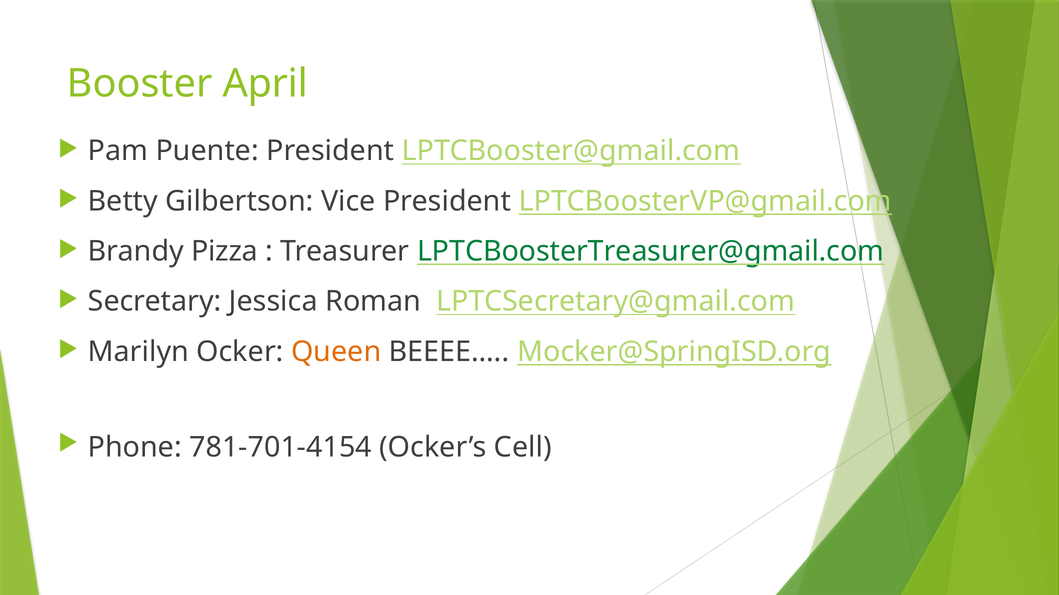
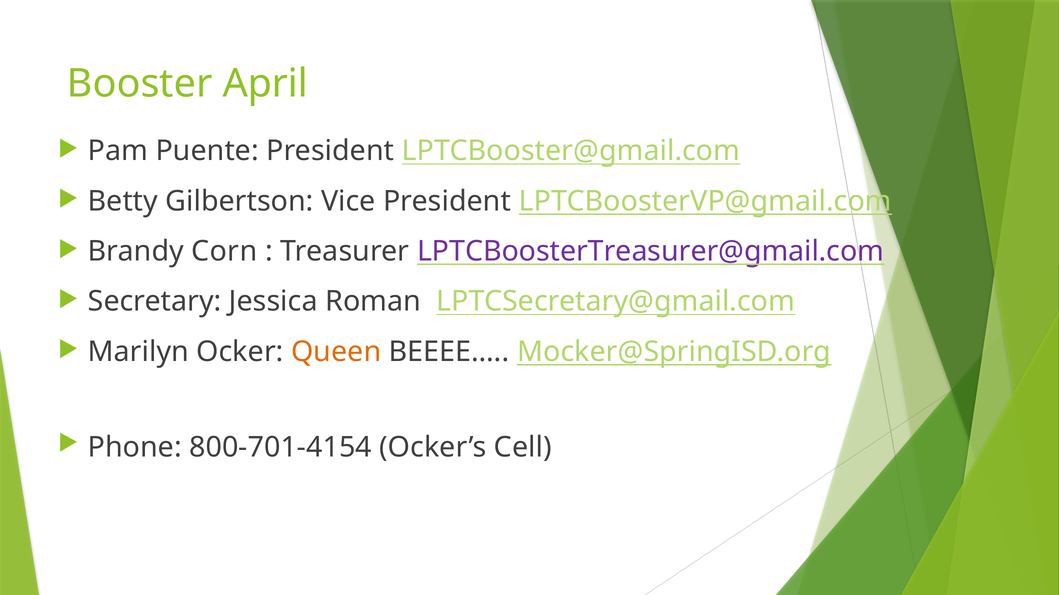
Pizza: Pizza -> Corn
LPTCBoosterTreasurer@gmail.com colour: green -> purple
781-701-4154: 781-701-4154 -> 800-701-4154
